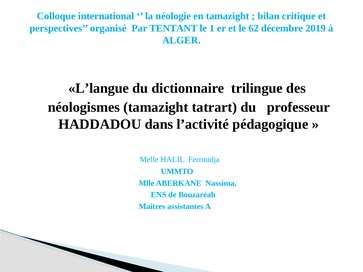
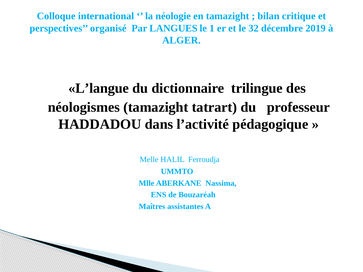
TENTANT: TENTANT -> LANGUES
62: 62 -> 32
